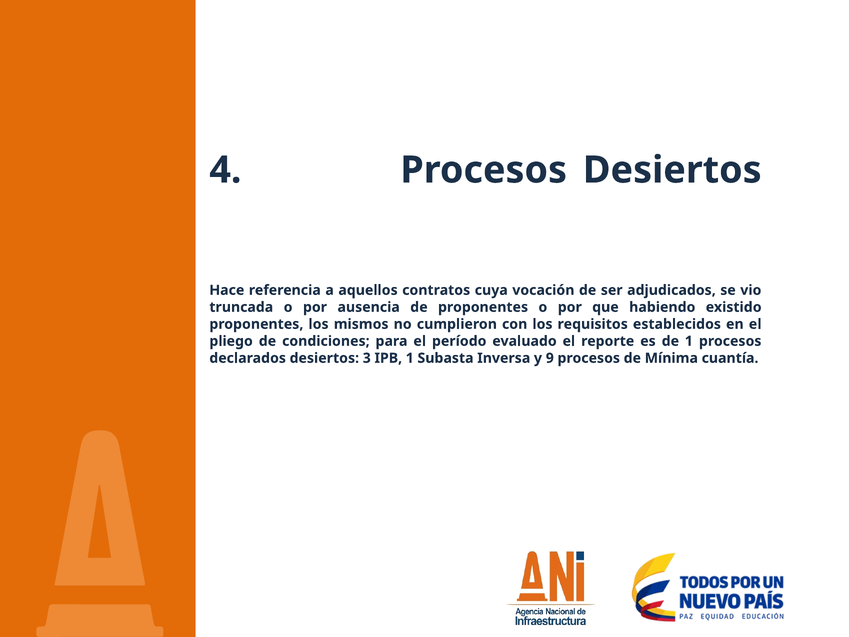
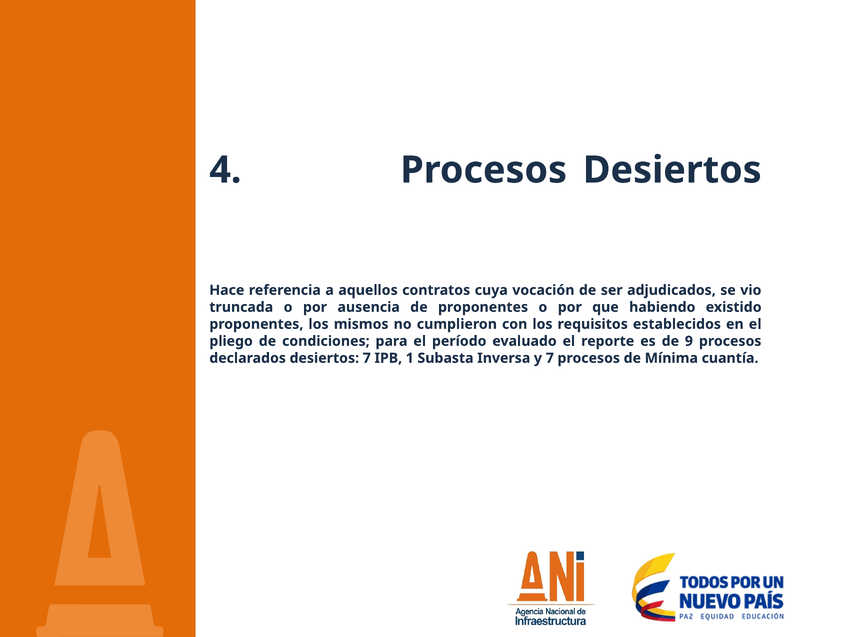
de 1: 1 -> 9
desiertos 3: 3 -> 7
y 9: 9 -> 7
